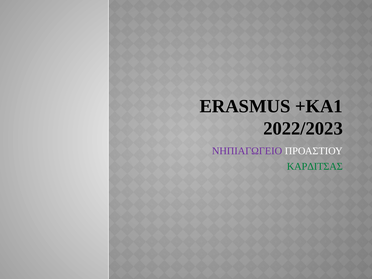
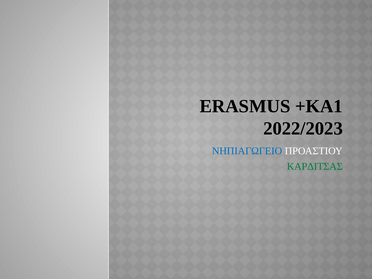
ΝΗΠΙΑΓΩΓΕΙΟ colour: purple -> blue
